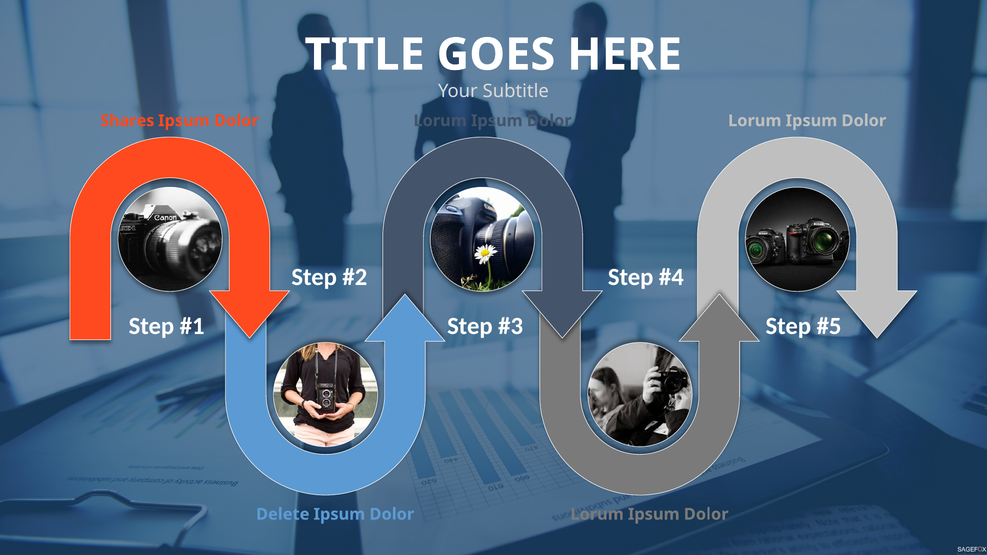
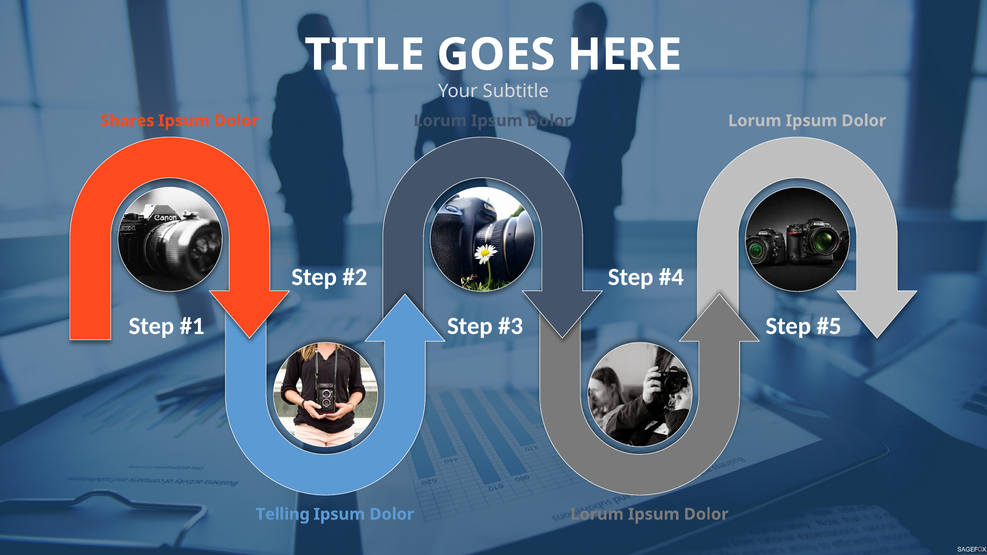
Delete: Delete -> Telling
